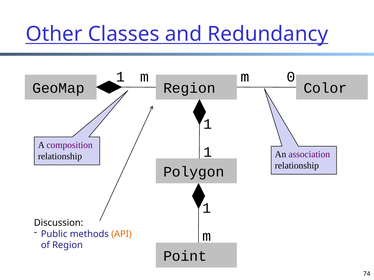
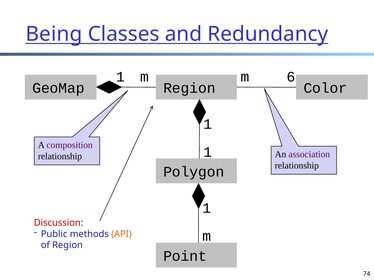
Other: Other -> Being
0: 0 -> 6
Discussion colour: black -> red
